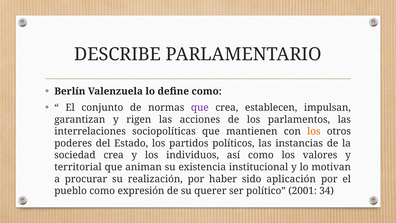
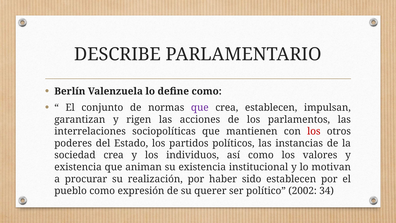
los at (314, 131) colour: orange -> red
territorial at (78, 167): territorial -> existencia
sido aplicación: aplicación -> establecen
2001: 2001 -> 2002
